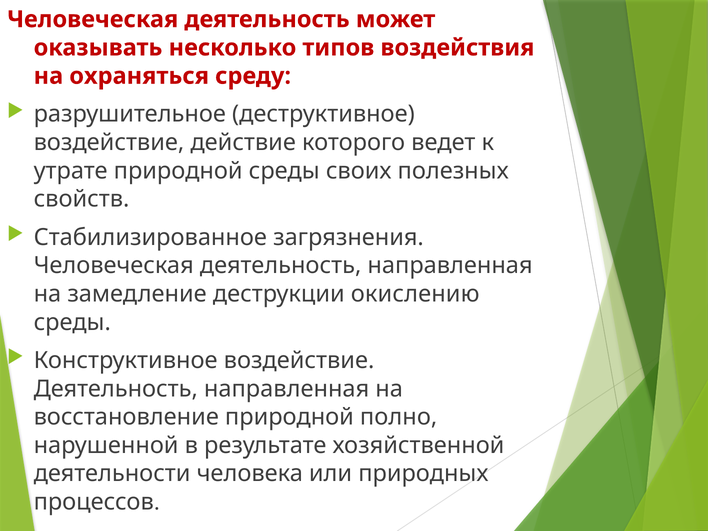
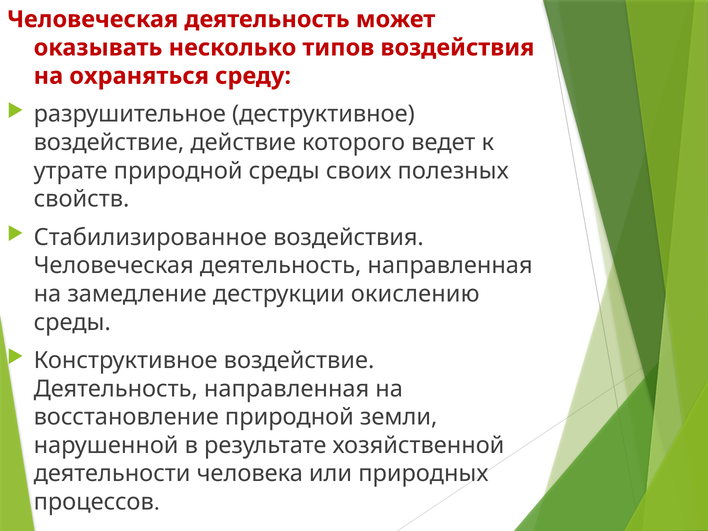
Стабилизированное загрязнения: загрязнения -> воздействия
полно: полно -> земли
